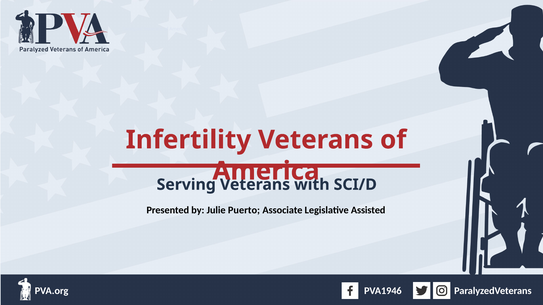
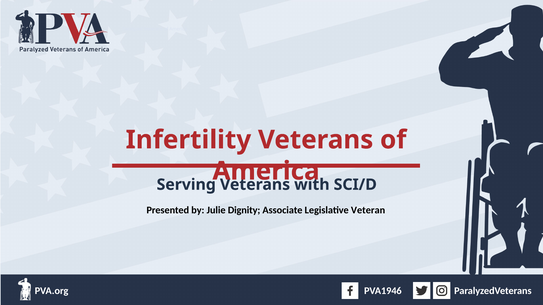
Puerto: Puerto -> Dignity
Assisted: Assisted -> Veteran
